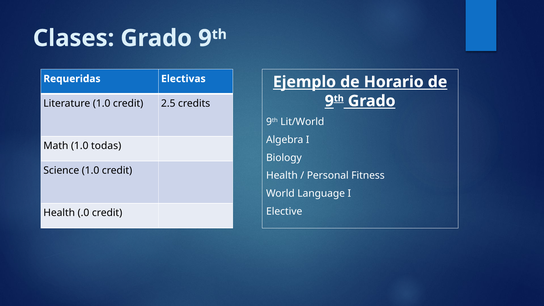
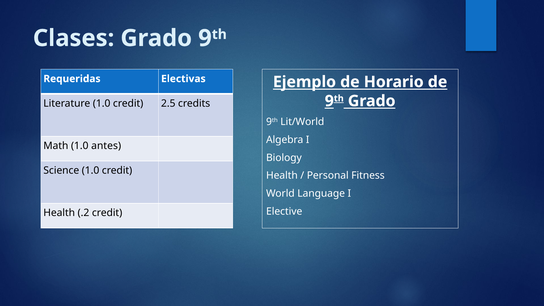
todas: todas -> antes
.0: .0 -> .2
